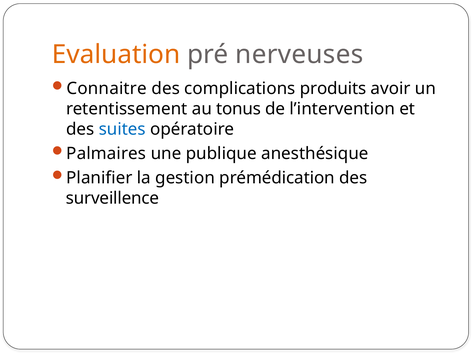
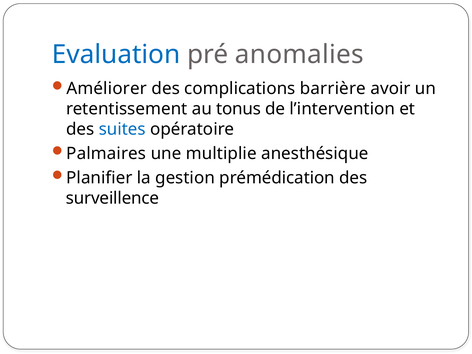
Evaluation colour: orange -> blue
nerveuses: nerveuses -> anomalies
Connaitre: Connaitre -> Améliorer
produits: produits -> barrière
publique: publique -> multiplie
